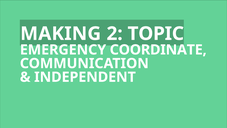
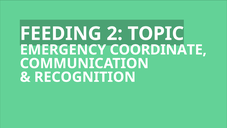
MAKING: MAKING -> FEEDING
INDEPENDENT: INDEPENDENT -> RECOGNITION
